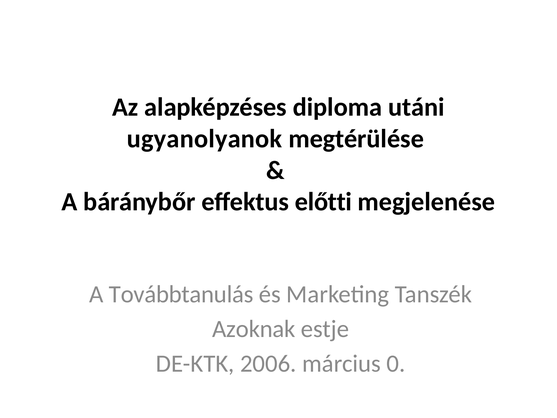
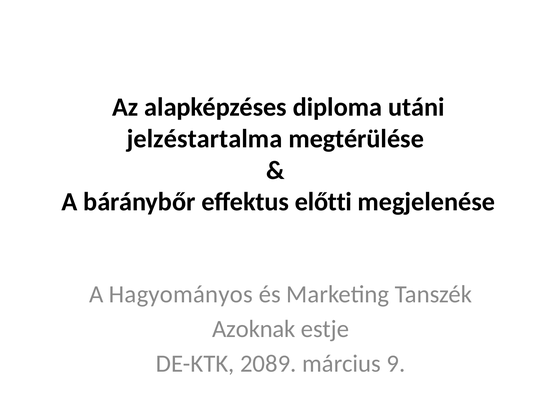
ugyanolyanok: ugyanolyanok -> jelzéstartalma
Továbbtanulás: Továbbtanulás -> Hagyományos
2006: 2006 -> 2089
0: 0 -> 9
